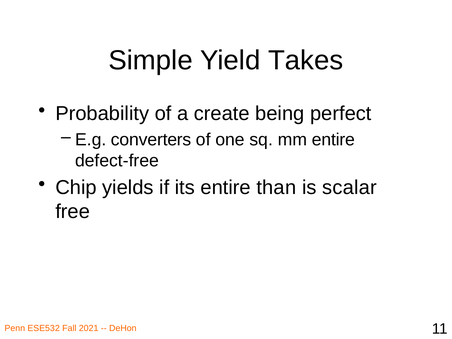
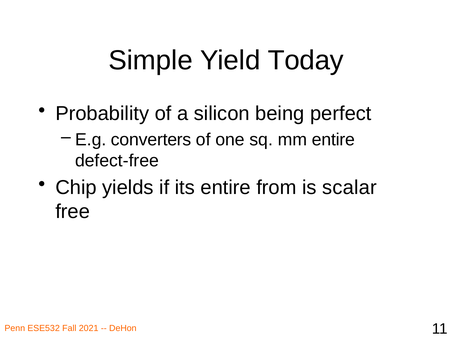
Takes: Takes -> Today
create: create -> silicon
than: than -> from
